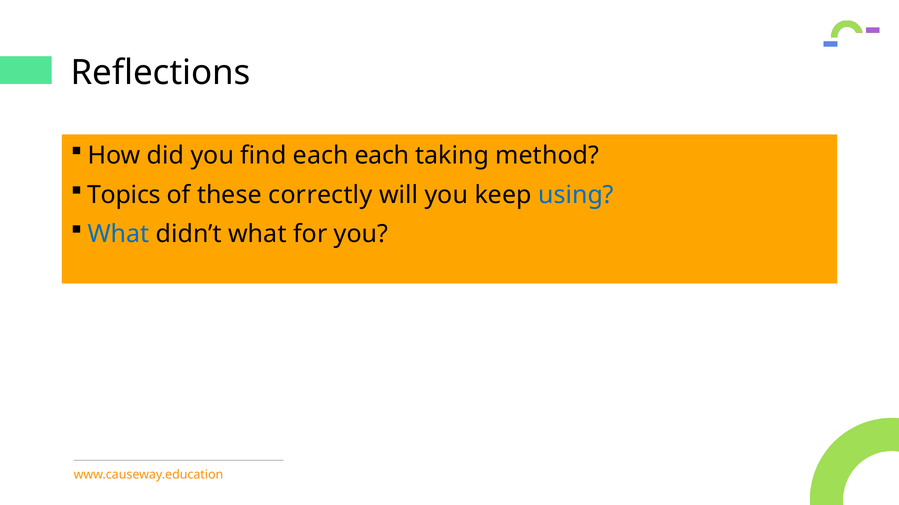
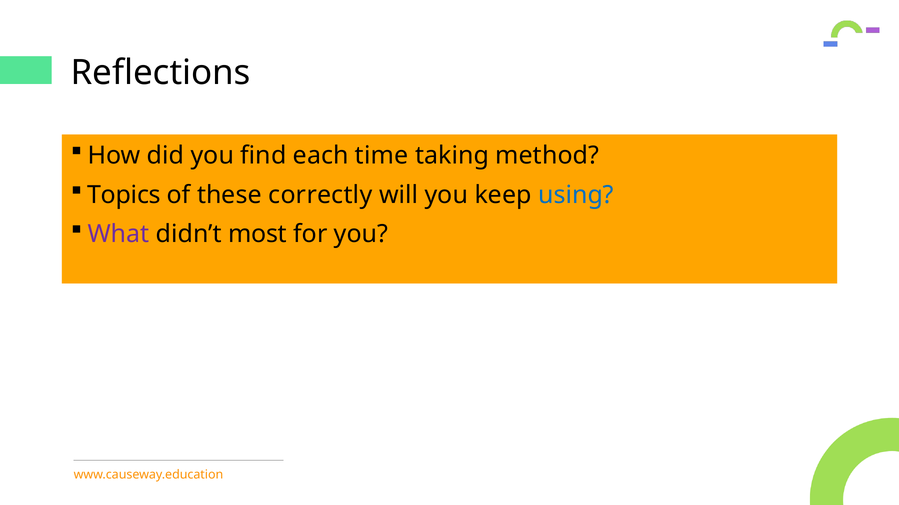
each each: each -> time
What at (119, 235) colour: blue -> purple
didn’t what: what -> most
